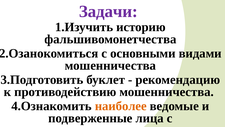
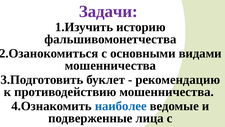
наиболее colour: orange -> blue
